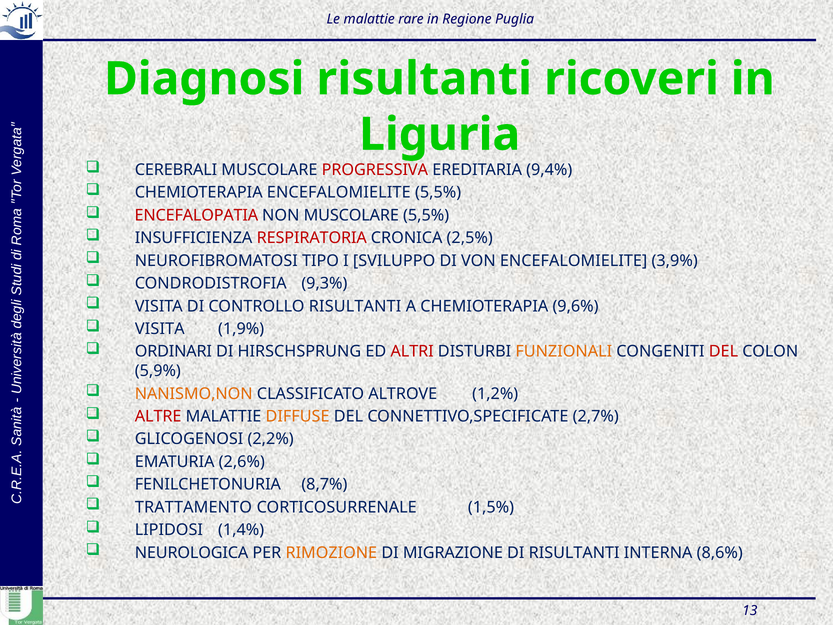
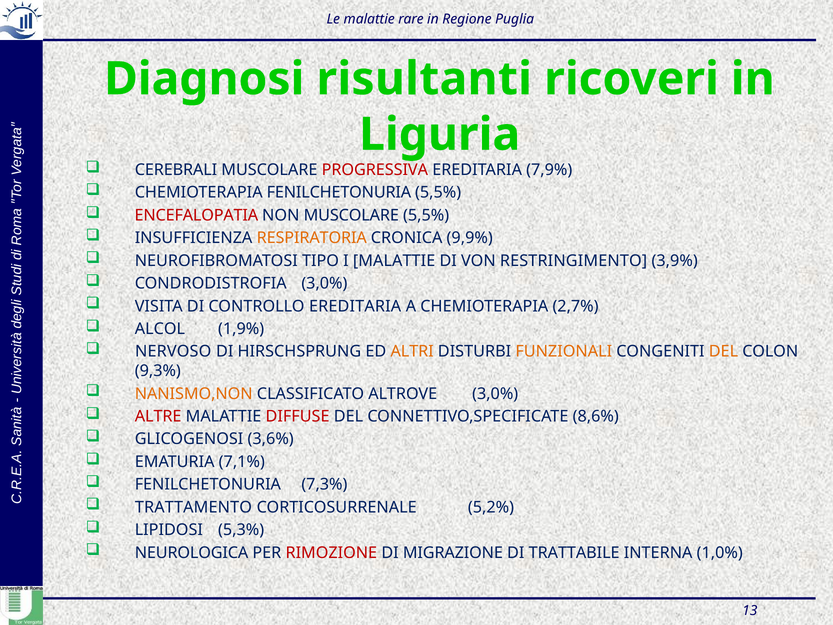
9,4%: 9,4% -> 7,9%
CHEMIOTERAPIA ENCEFALOMIELITE: ENCEFALOMIELITE -> FENILCHETONURIA
RESPIRATORIA colour: red -> orange
2,5%: 2,5% -> 9,9%
I SVILUPPO: SVILUPPO -> MALATTIE
VON ENCEFALOMIELITE: ENCEFALOMIELITE -> RESTRINGIMENTO
CONDRODISTROFIA 9,3%: 9,3% -> 3,0%
CONTROLLO RISULTANTI: RISULTANTI -> EREDITARIA
9,6%: 9,6% -> 2,7%
VISITA at (160, 329): VISITA -> ALCOL
ORDINARI: ORDINARI -> NERVOSO
ALTRI colour: red -> orange
DEL at (723, 351) colour: red -> orange
5,9%: 5,9% -> 9,3%
ALTROVE 1,2%: 1,2% -> 3,0%
DIFFUSE colour: orange -> red
2,7%: 2,7% -> 8,6%
2,2%: 2,2% -> 3,6%
2,6%: 2,6% -> 7,1%
8,7%: 8,7% -> 7,3%
1,5%: 1,5% -> 5,2%
1,4%: 1,4% -> 5,3%
RIMOZIONE colour: orange -> red
DI RISULTANTI: RISULTANTI -> TRATTABILE
8,6%: 8,6% -> 1,0%
